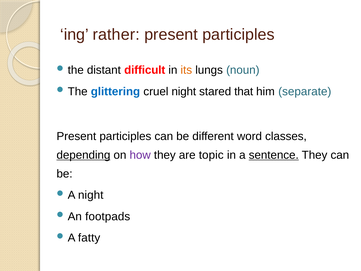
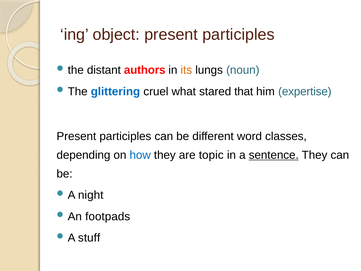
rather: rather -> object
difficult: difficult -> authors
cruel night: night -> what
separate: separate -> expertise
depending underline: present -> none
how colour: purple -> blue
fatty: fatty -> stuff
